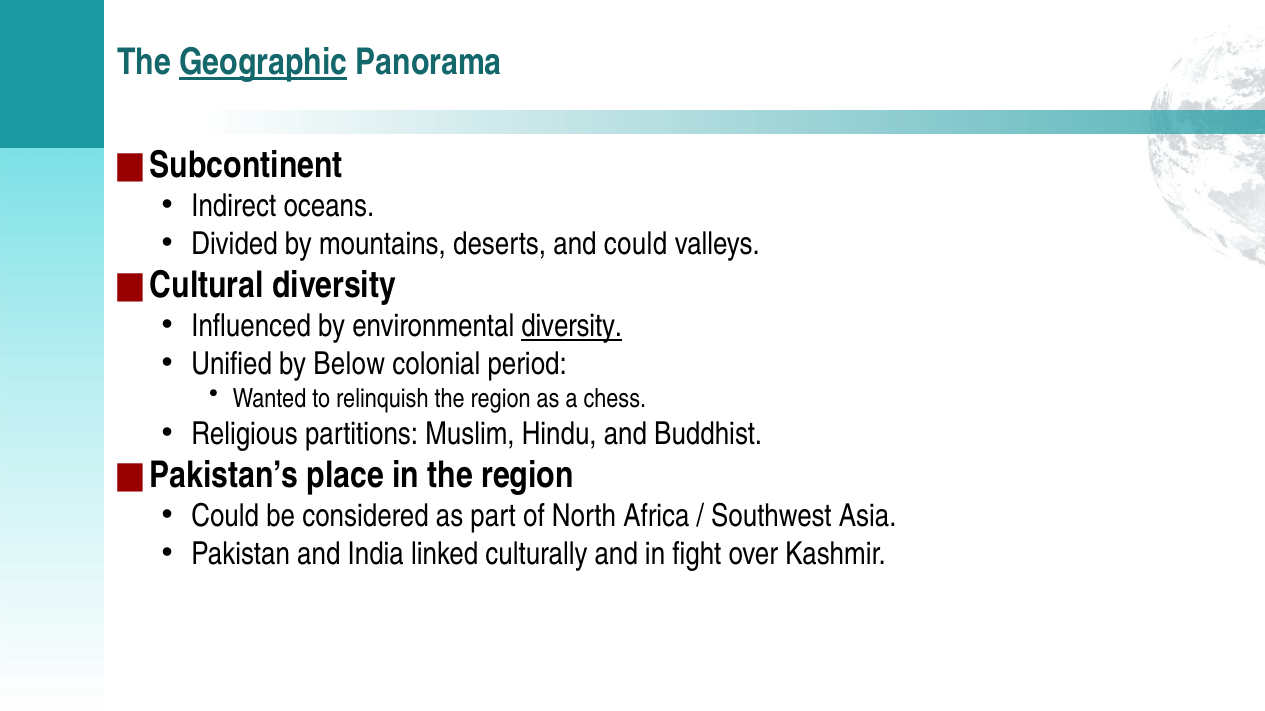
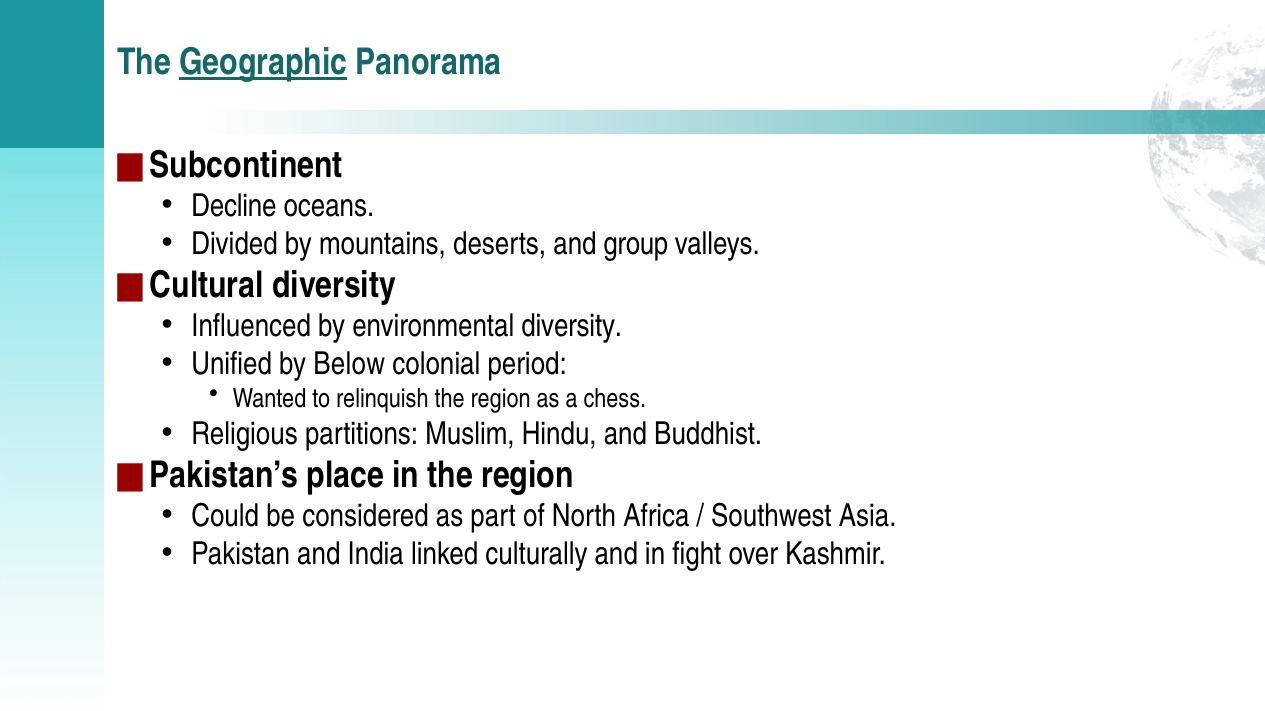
Indirect: Indirect -> Decline
and could: could -> group
diversity at (572, 326) underline: present -> none
